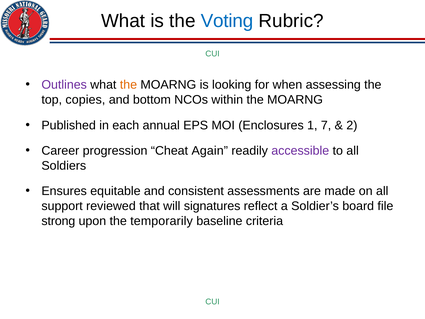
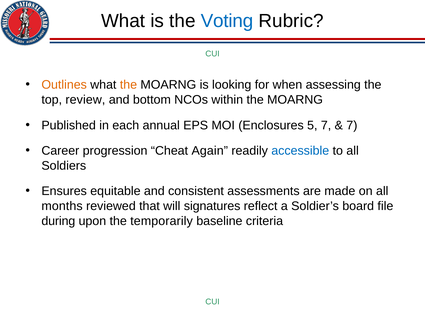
Outlines colour: purple -> orange
copies: copies -> review
1: 1 -> 5
2 at (352, 125): 2 -> 7
accessible colour: purple -> blue
support: support -> months
strong: strong -> during
